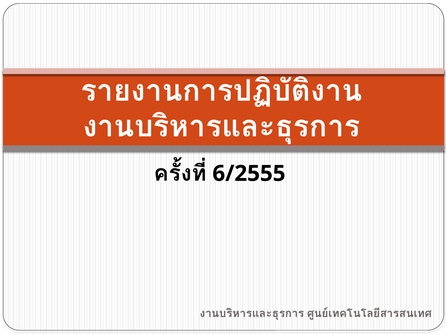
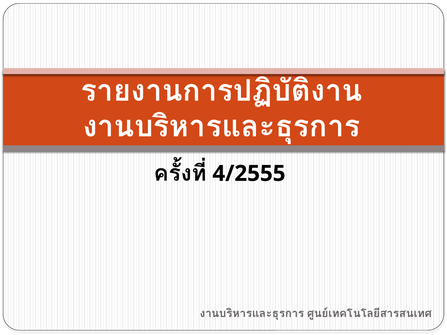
6/2555: 6/2555 -> 4/2555
